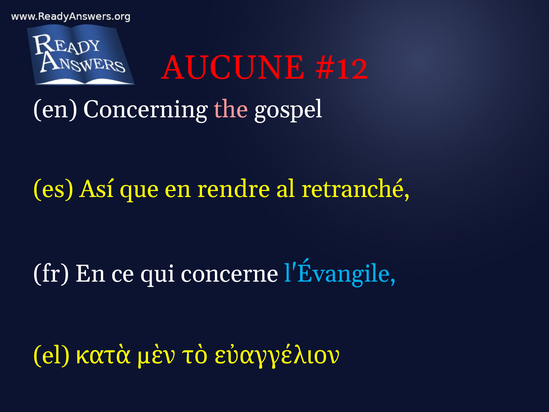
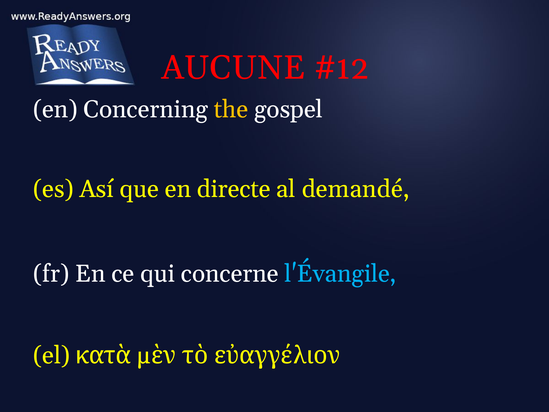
the colour: pink -> yellow
rendre: rendre -> directe
retranché: retranché -> demandé
